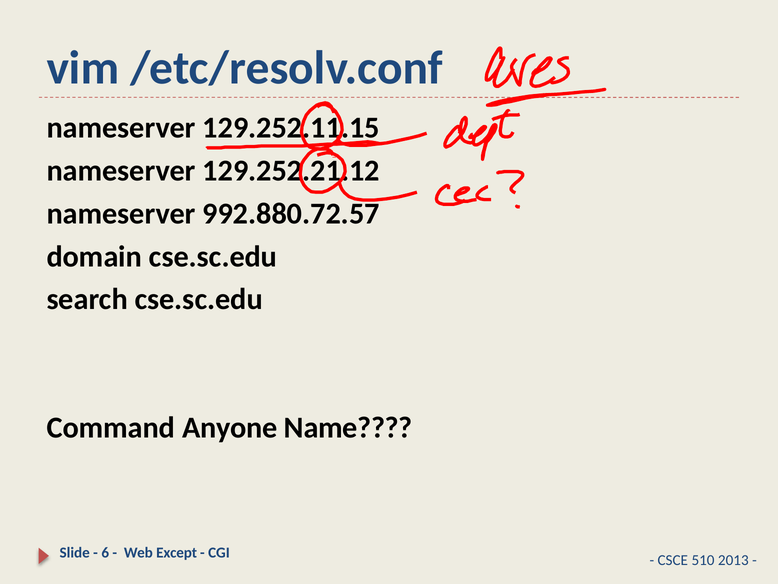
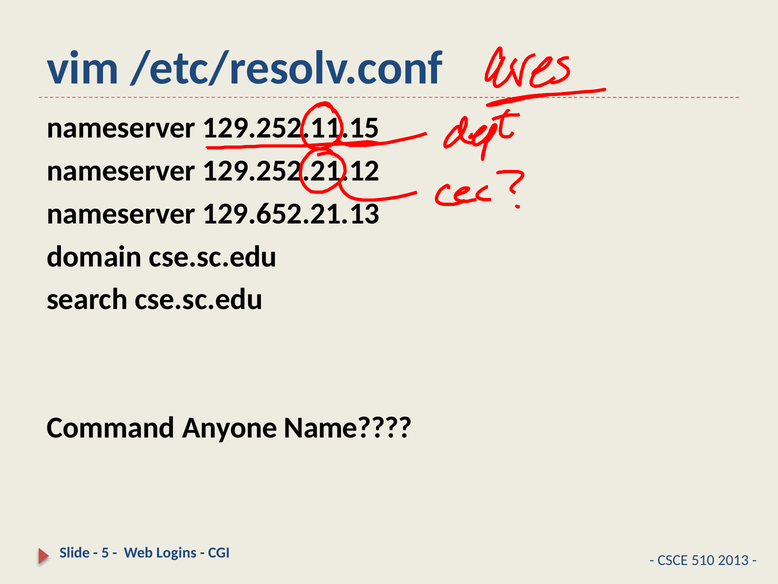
992.880.72.57: 992.880.72.57 -> 129.652.21.13
6: 6 -> 5
Except: Except -> Logins
